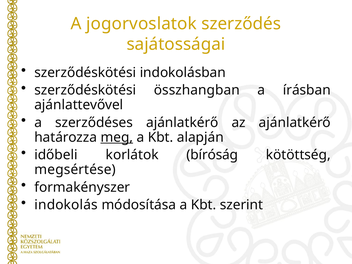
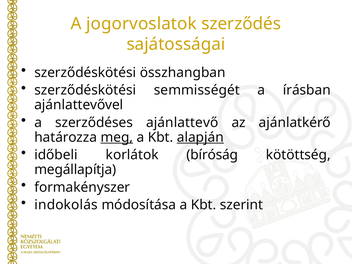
indokolásban: indokolásban -> összhangban
összhangban: összhangban -> semmisségét
szerződéses ajánlatkérő: ajánlatkérő -> ajánlattevő
alapján underline: none -> present
megsértése: megsértése -> megállapítja
